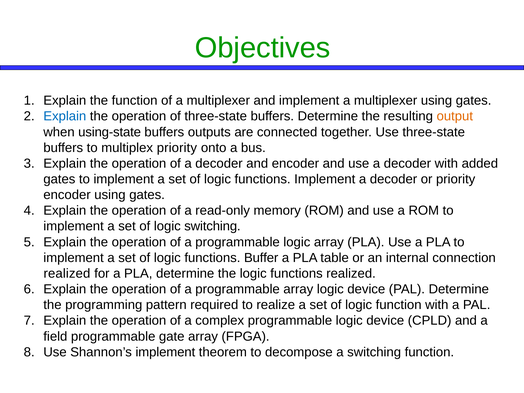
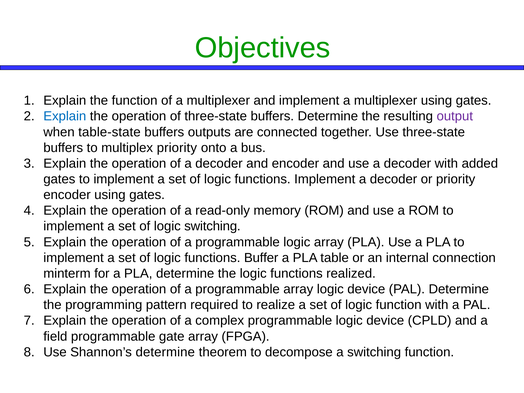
output colour: orange -> purple
using-state: using-state -> table-state
realized at (67, 274): realized -> minterm
Shannon’s implement: implement -> determine
